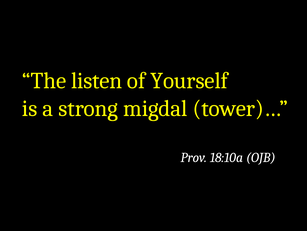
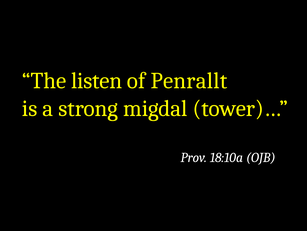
Yourself: Yourself -> Penrallt
